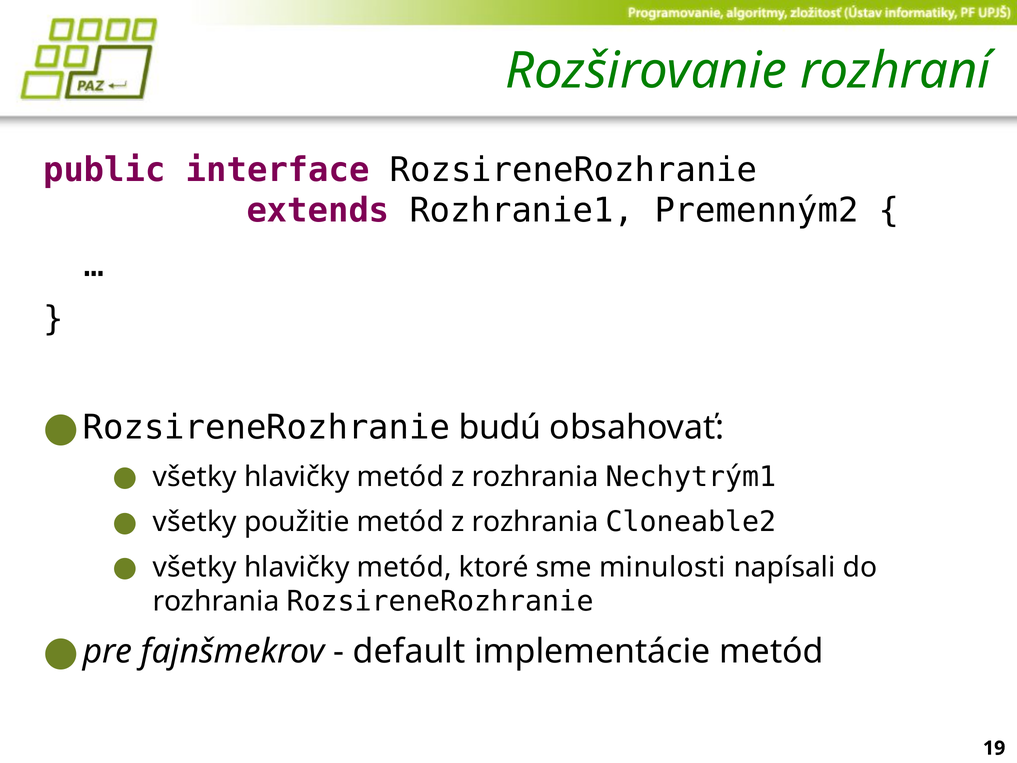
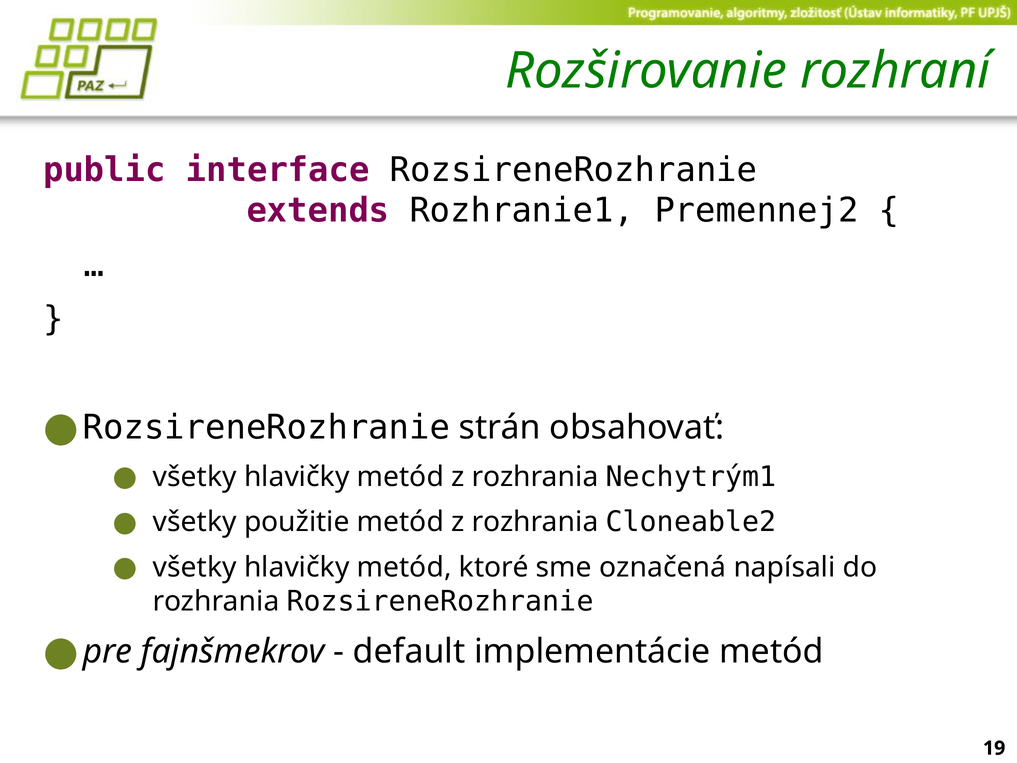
Premenným2: Premenným2 -> Premennej2
budú: budú -> strán
minulosti: minulosti -> označená
